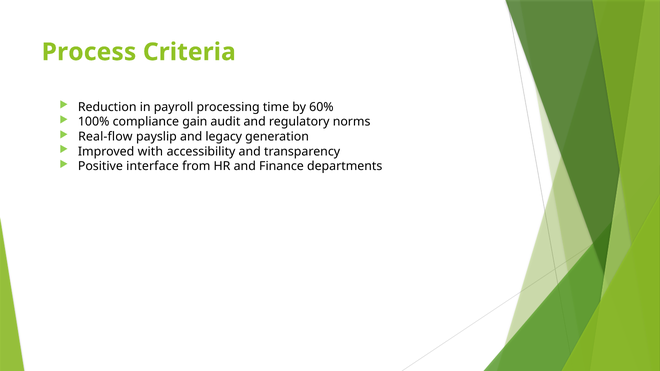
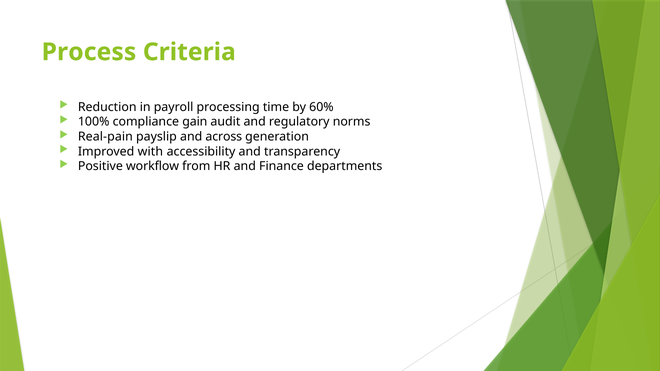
Real-flow: Real-flow -> Real-pain
legacy: legacy -> across
interface: interface -> workflow
